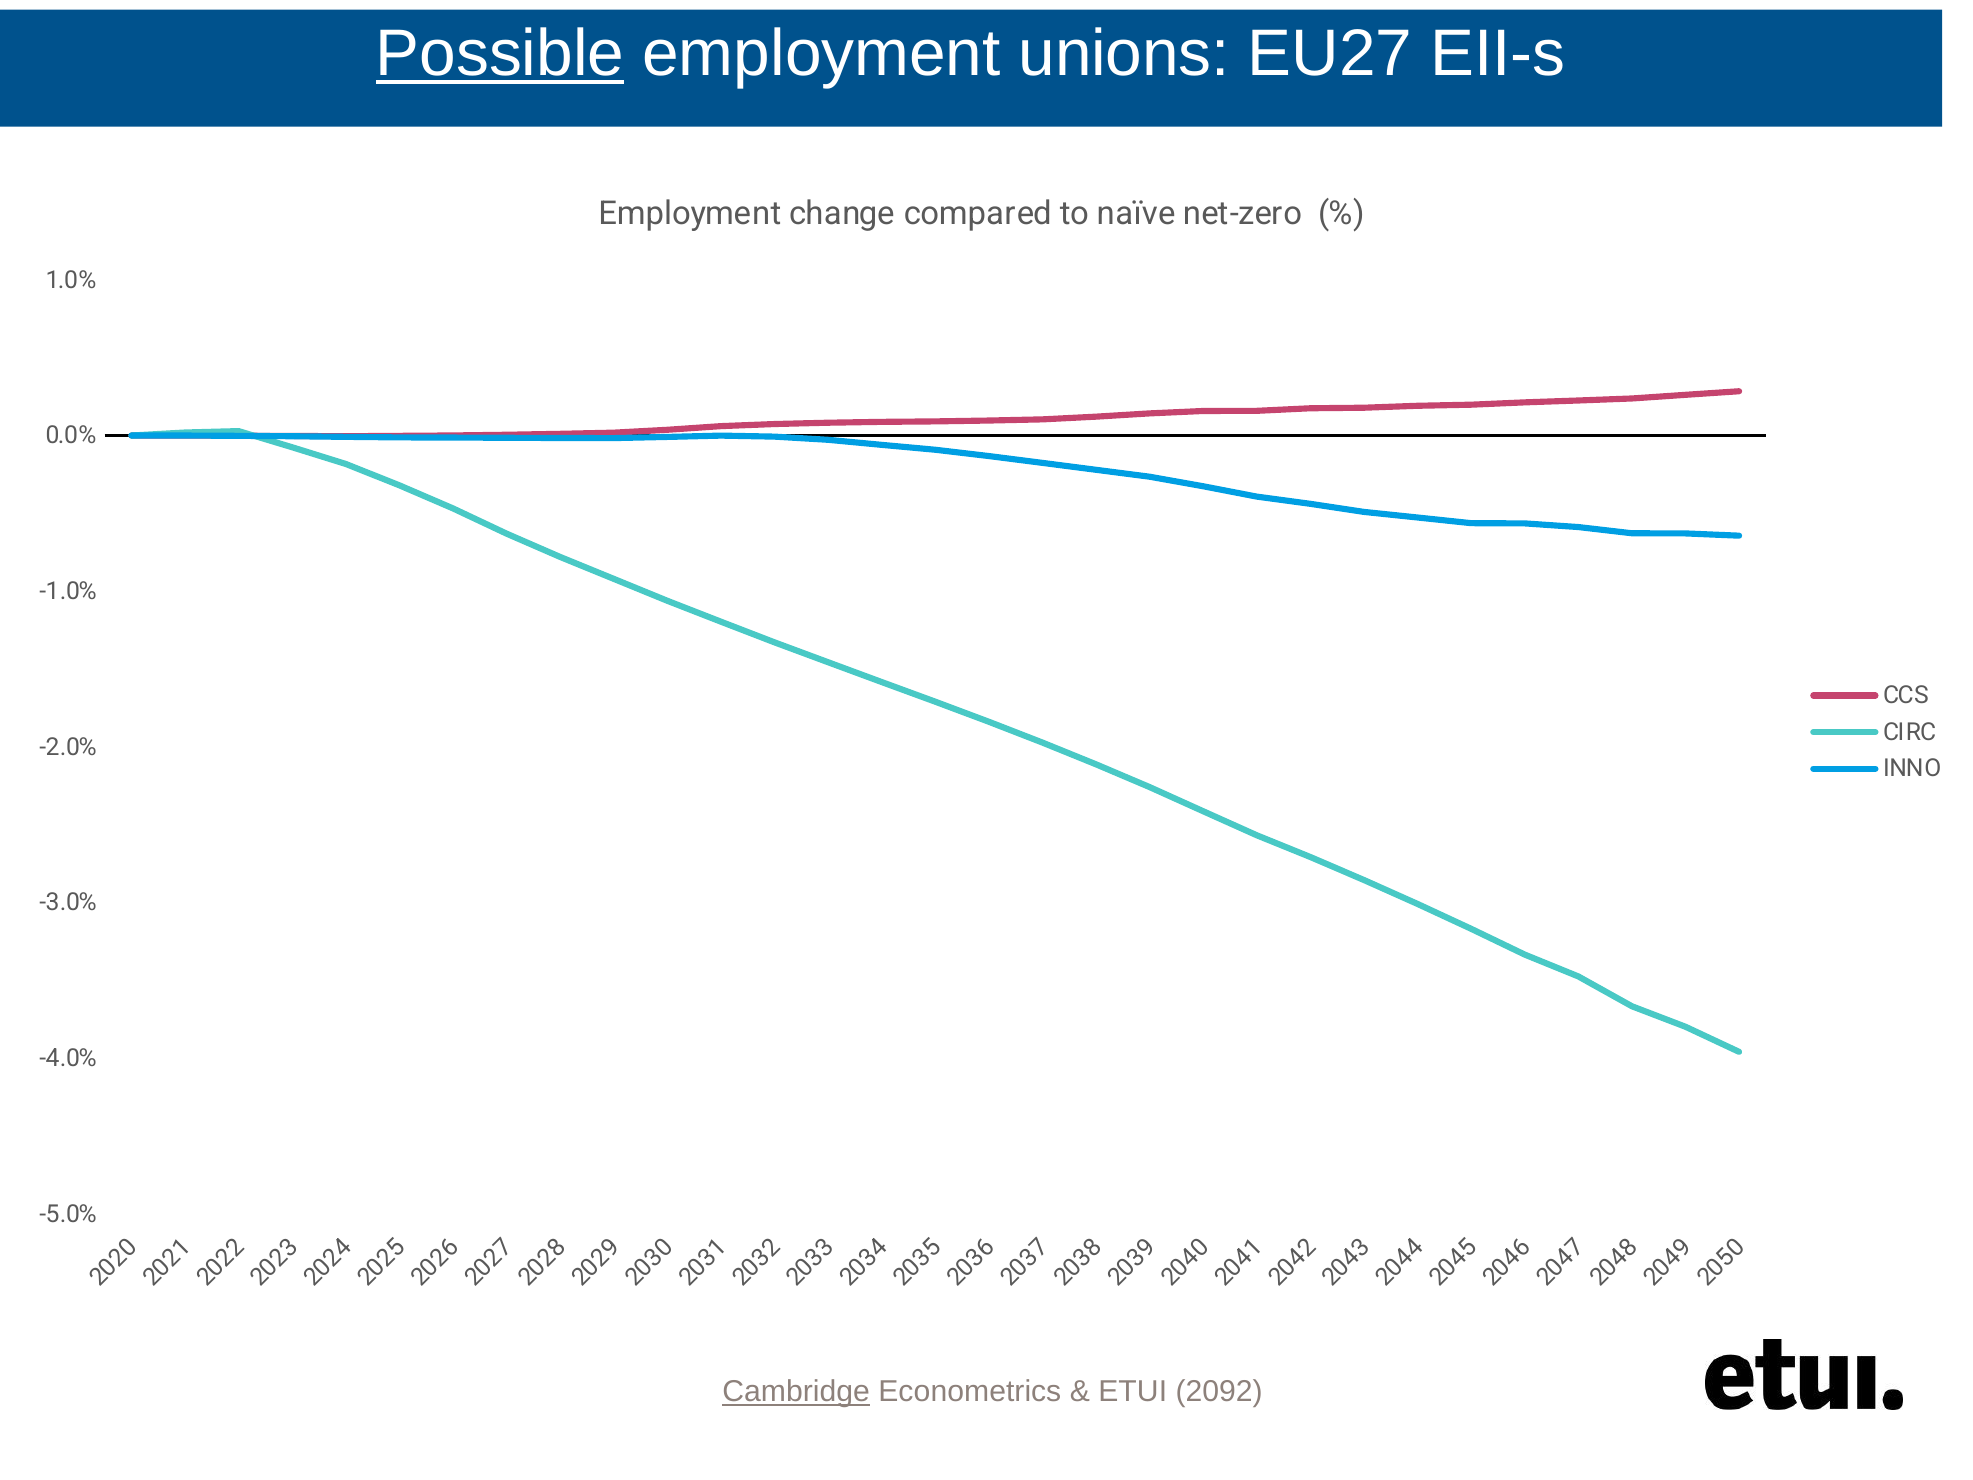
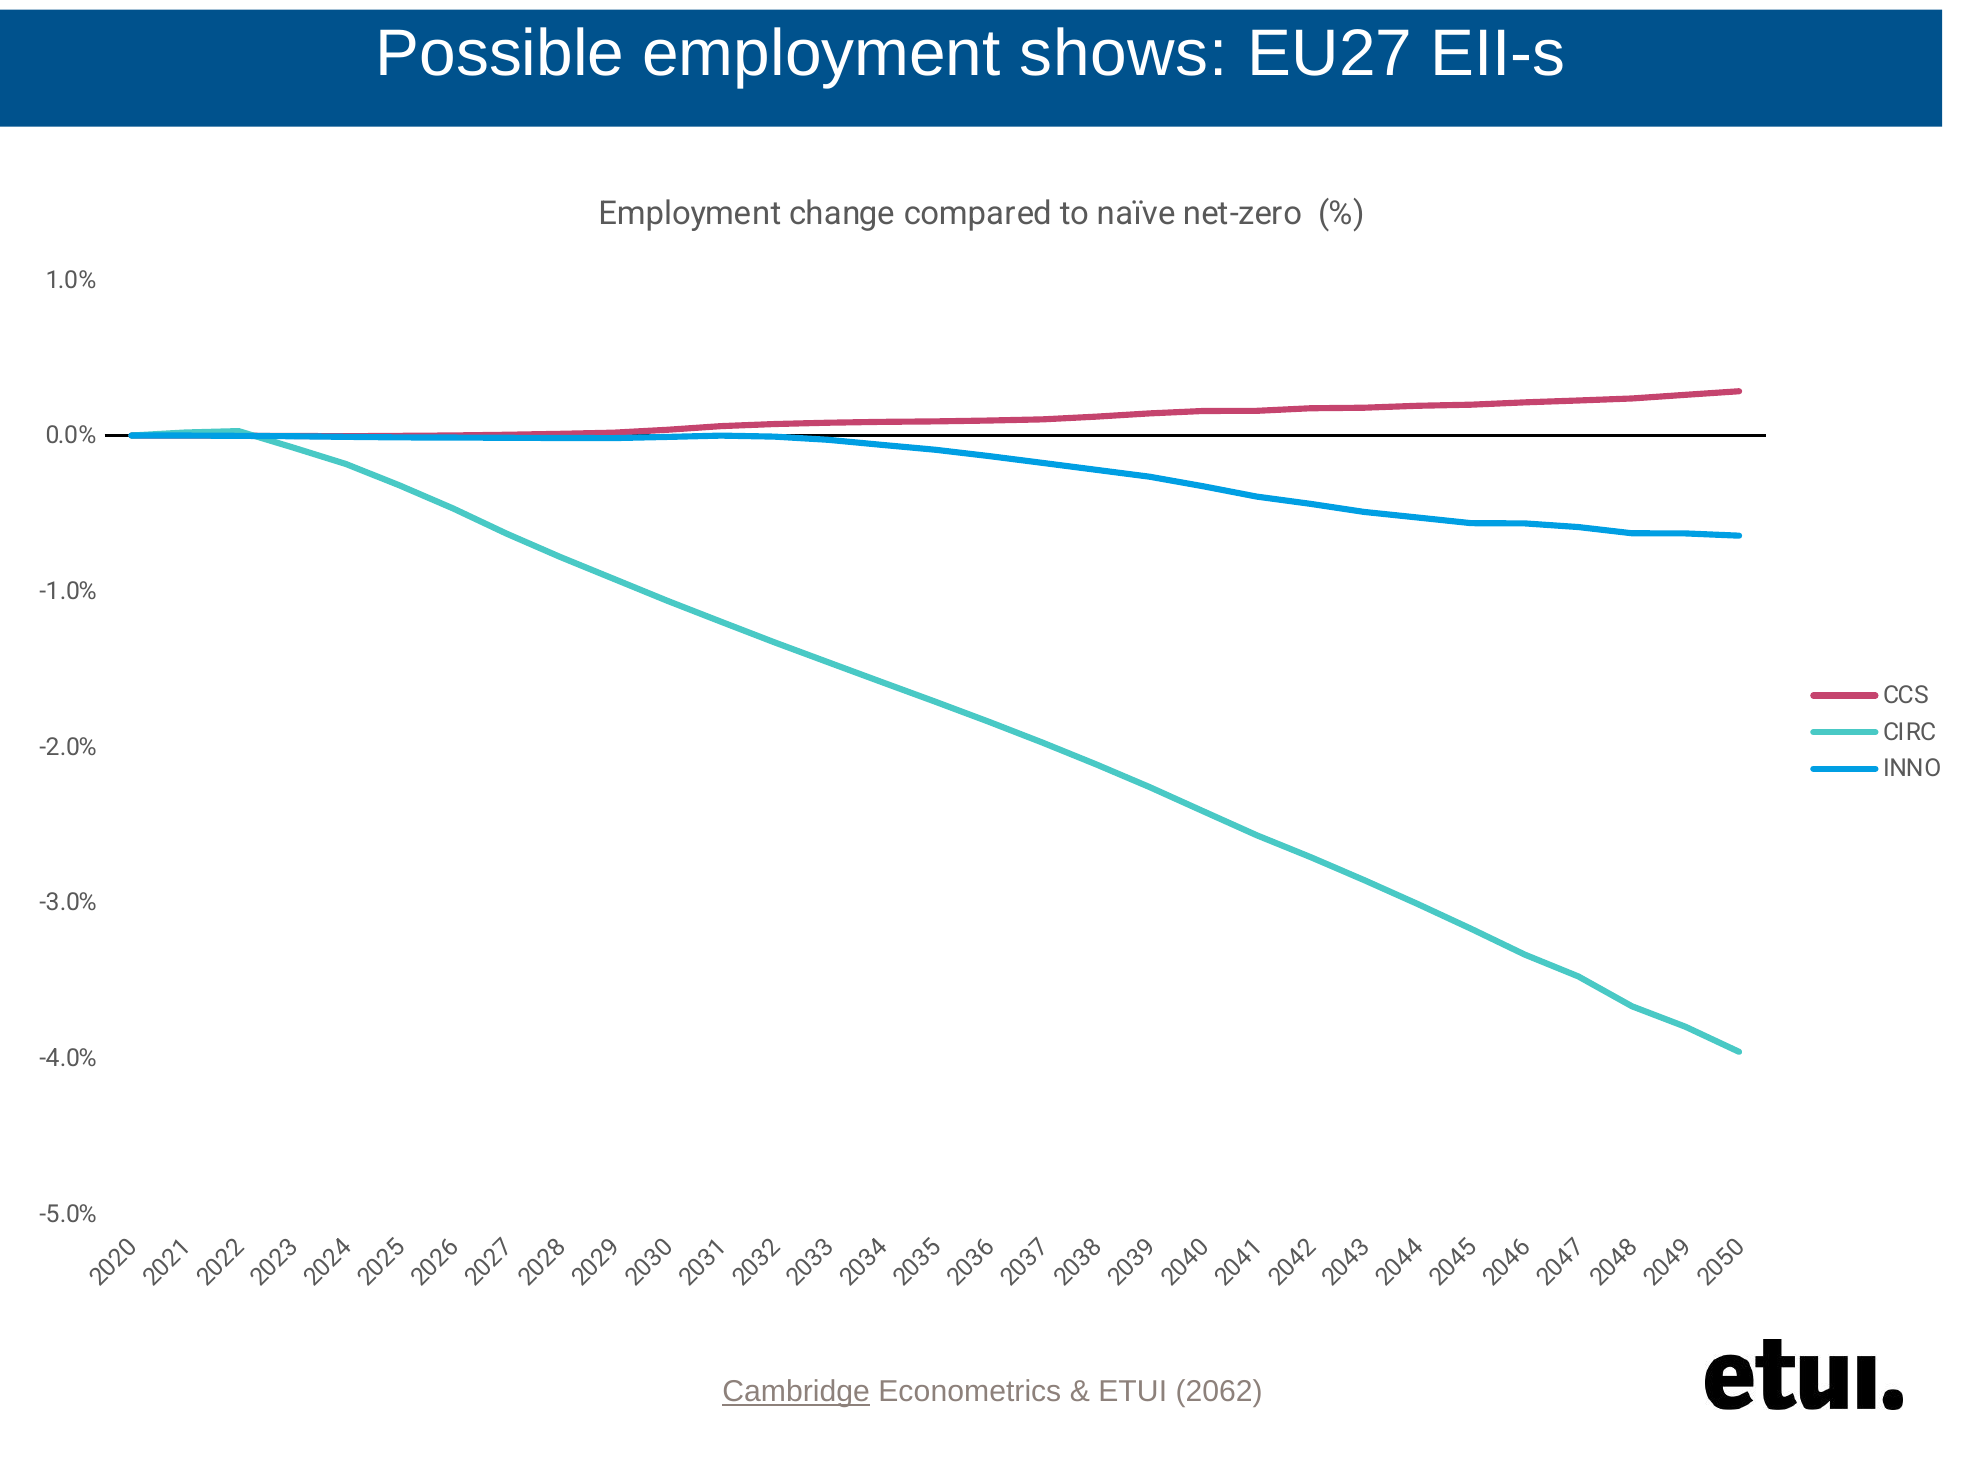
Possible underline: present -> none
unions: unions -> shows
2092: 2092 -> 2062
